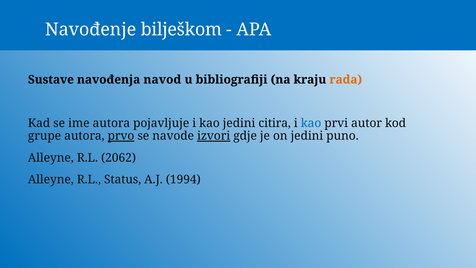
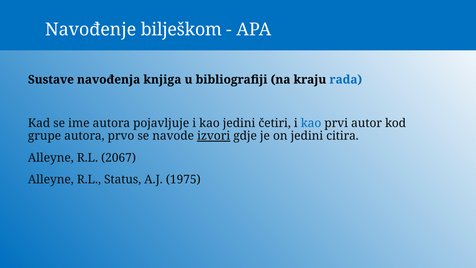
navod: navod -> knjiga
rada colour: orange -> blue
citira: citira -> četiri
prvo underline: present -> none
puno: puno -> citira
2062: 2062 -> 2067
1994: 1994 -> 1975
